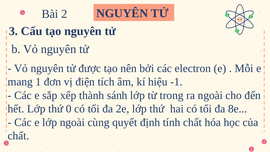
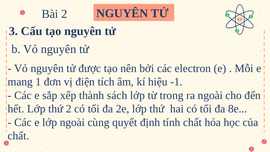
sánh: sánh -> sách
thứ 0: 0 -> 2
